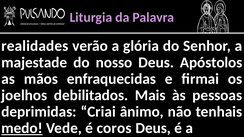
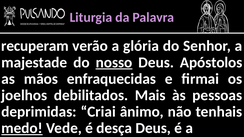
realidades: realidades -> recuperam
nosso underline: none -> present
coros: coros -> desça
